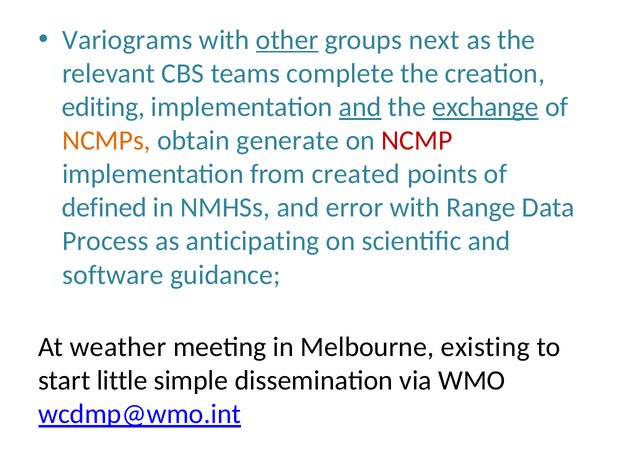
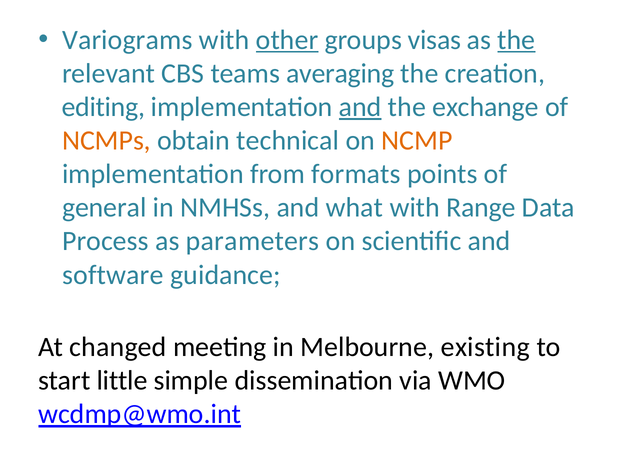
next: next -> visas
the at (516, 40) underline: none -> present
complete: complete -> averaging
exchange underline: present -> none
generate: generate -> technical
NCMP colour: red -> orange
created: created -> formats
defined: defined -> general
error: error -> what
anticipating: anticipating -> parameters
weather: weather -> changed
